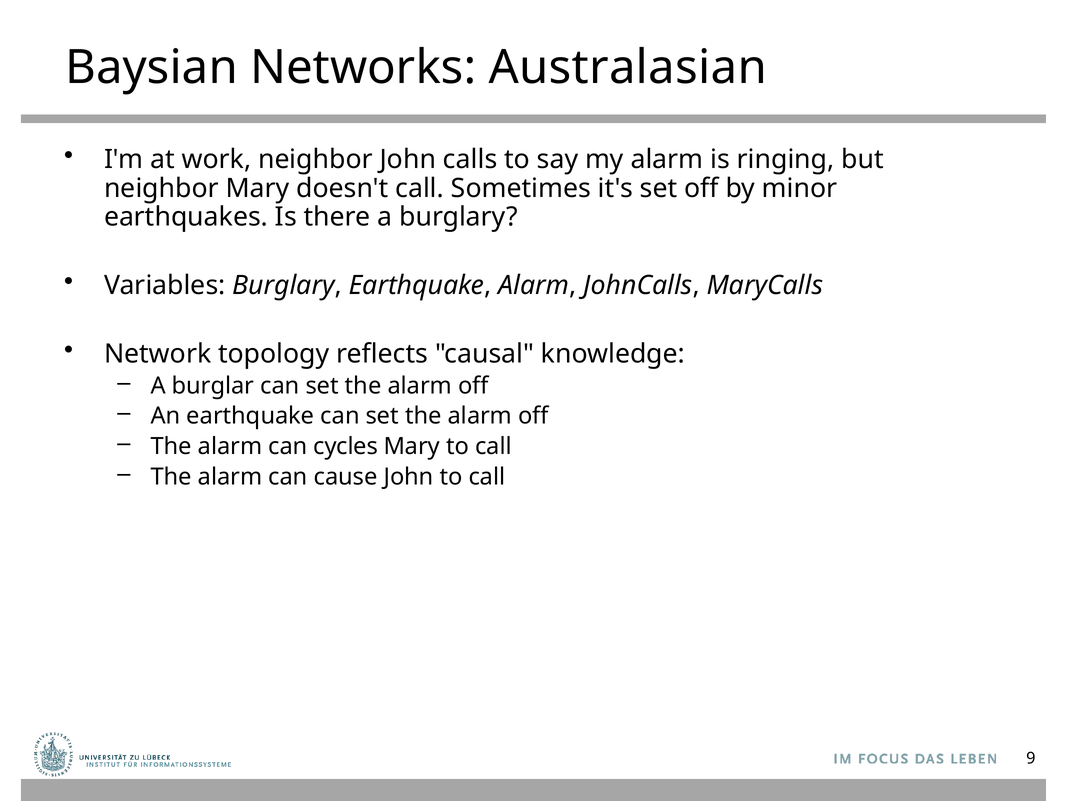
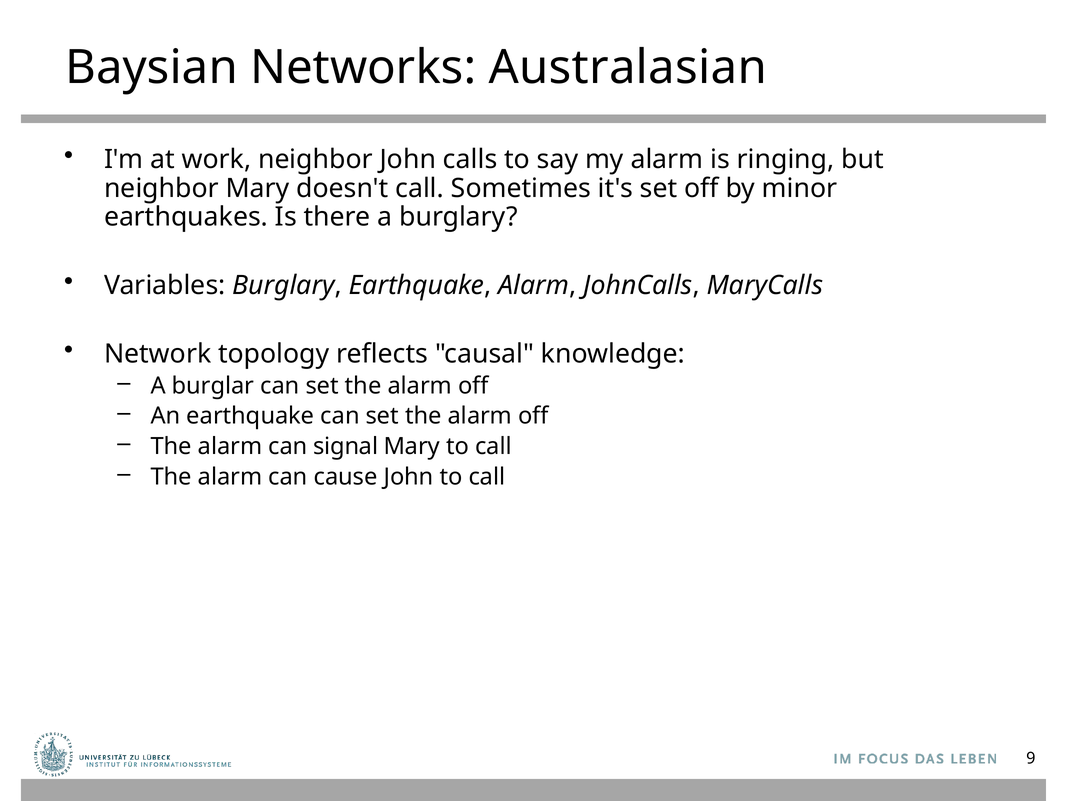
cycles: cycles -> signal
